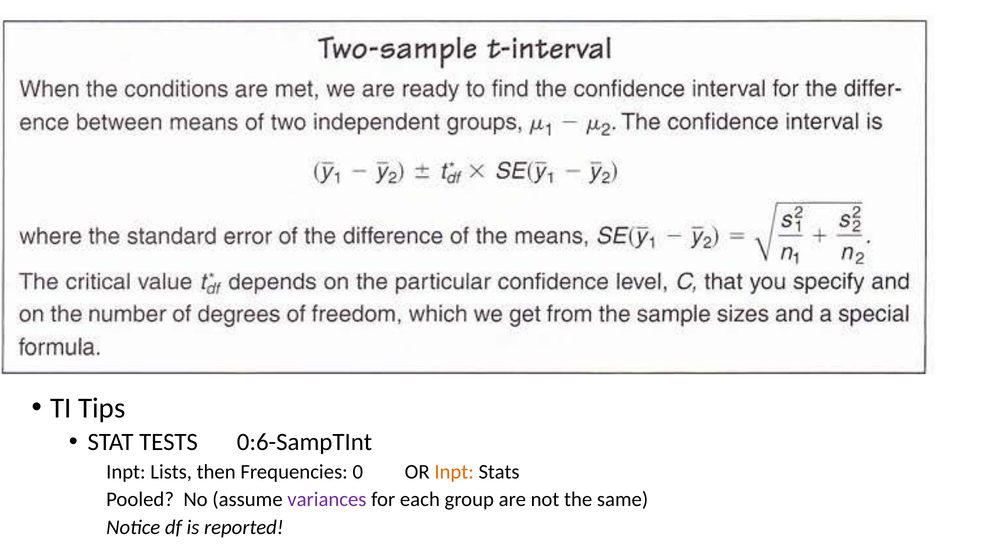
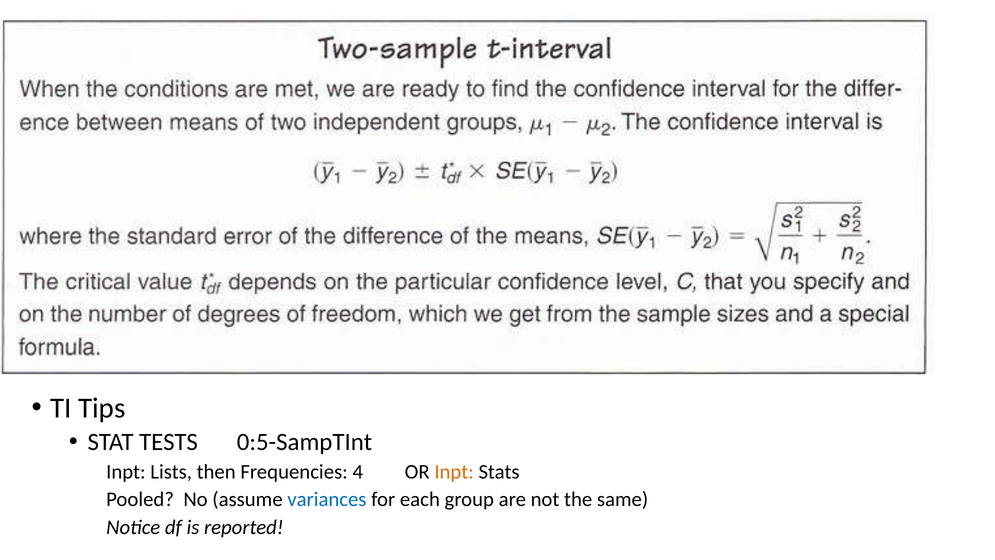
0:6-SampTInt: 0:6-SampTInt -> 0:5-SampTInt
0: 0 -> 4
variances colour: purple -> blue
